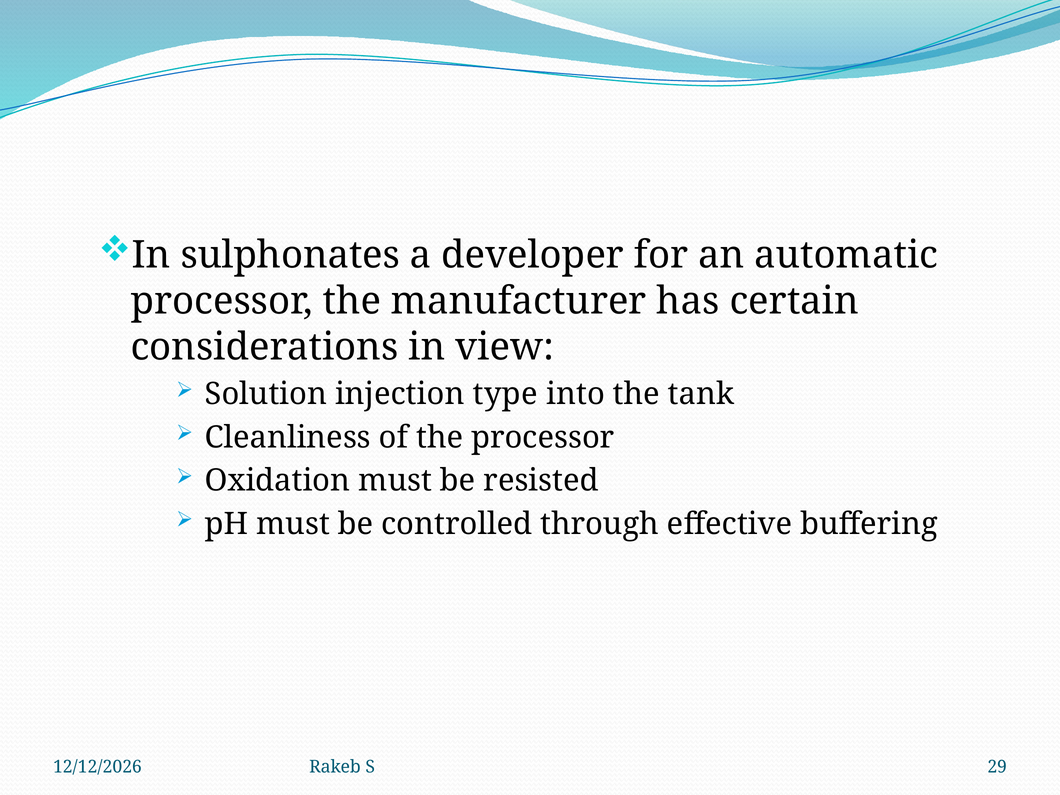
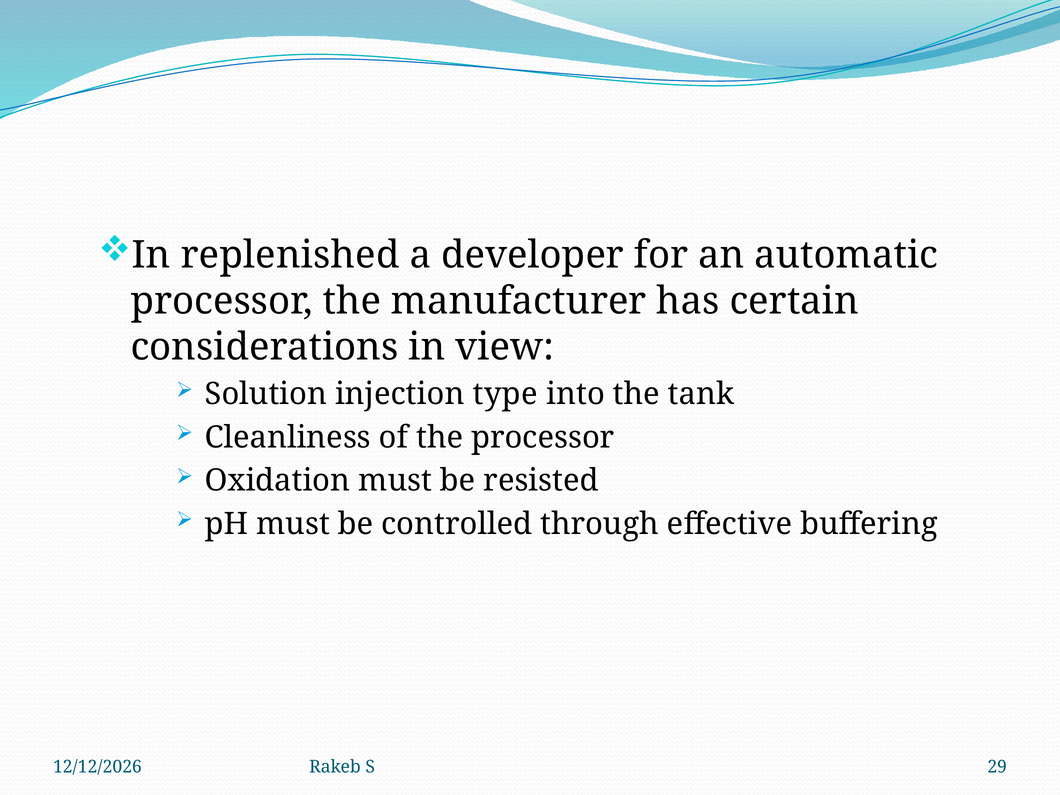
sulphonates: sulphonates -> replenished
